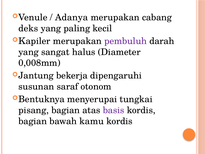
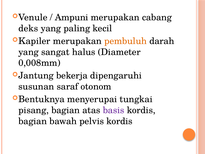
Adanya: Adanya -> Ampuni
pembuluh colour: purple -> orange
kamu: kamu -> pelvis
